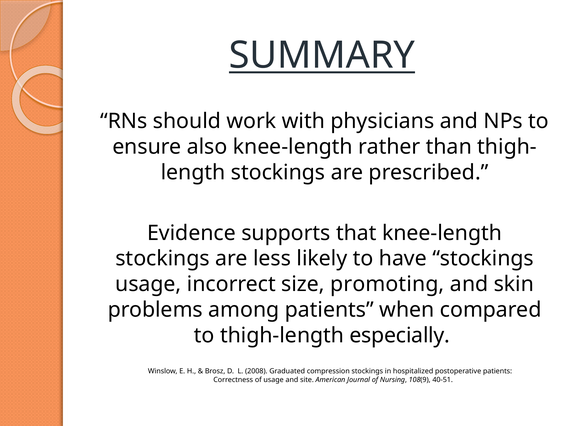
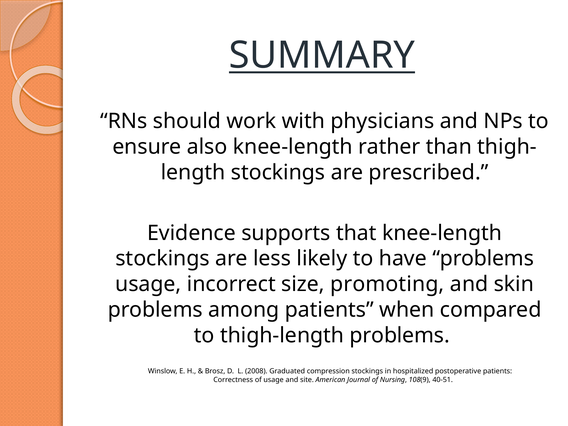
have stockings: stockings -> problems
thigh-length especially: especially -> problems
